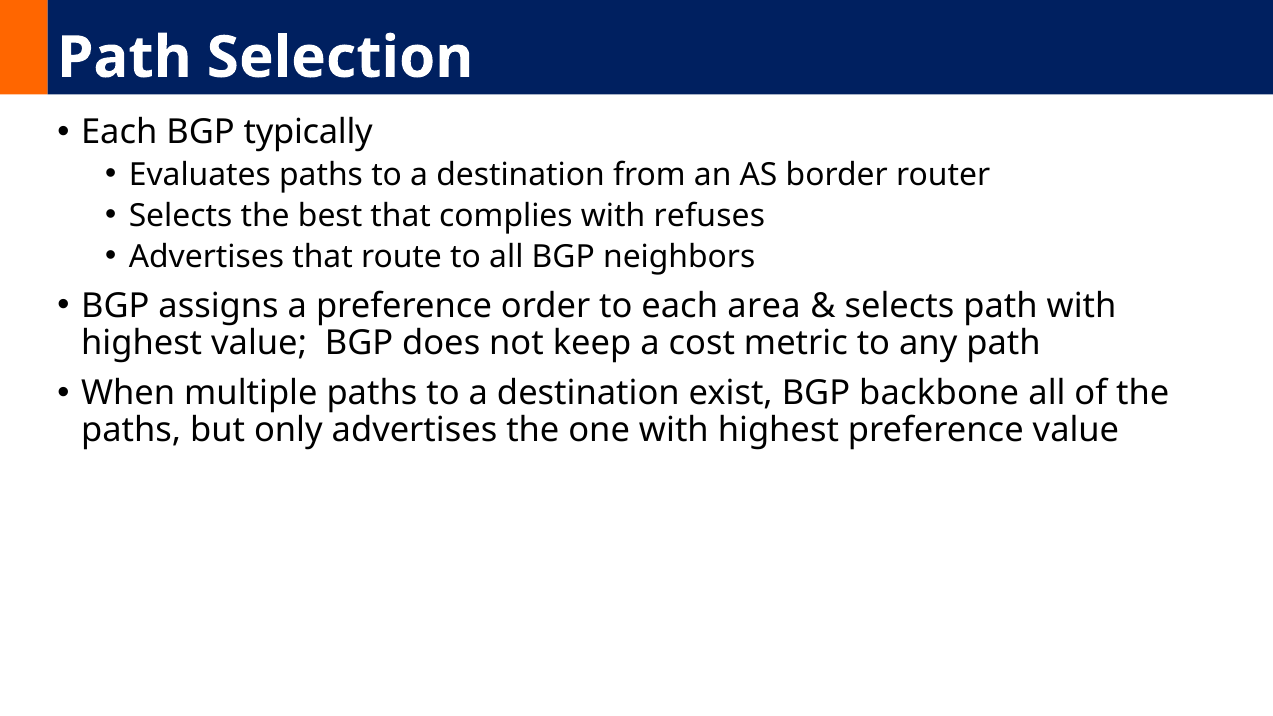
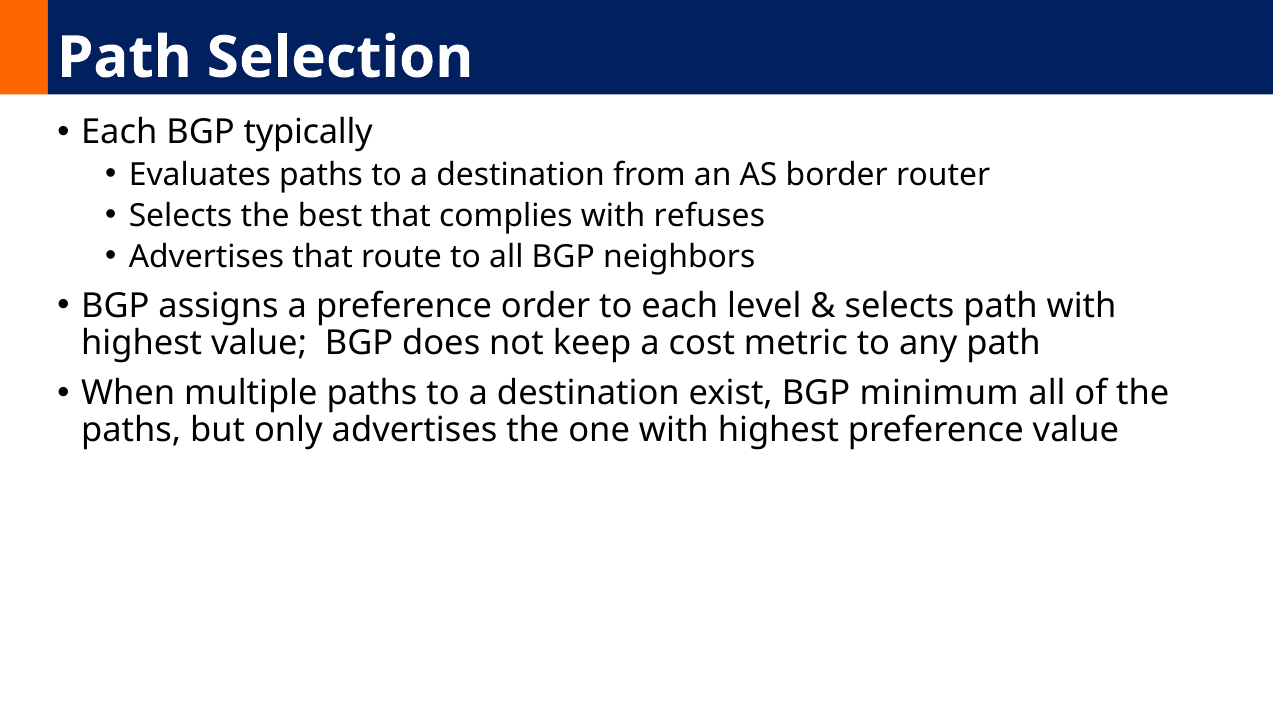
area: area -> level
backbone: backbone -> minimum
